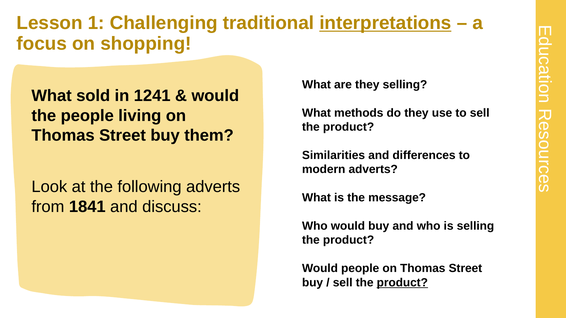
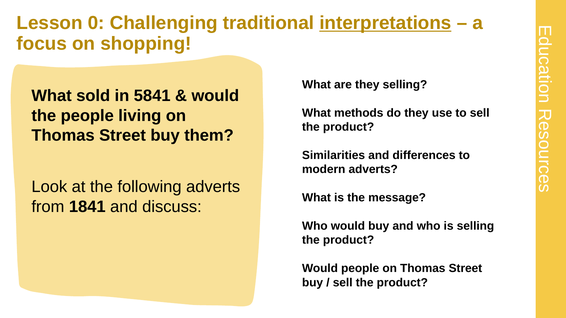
1: 1 -> 0
1241: 1241 -> 5841
product at (402, 283) underline: present -> none
